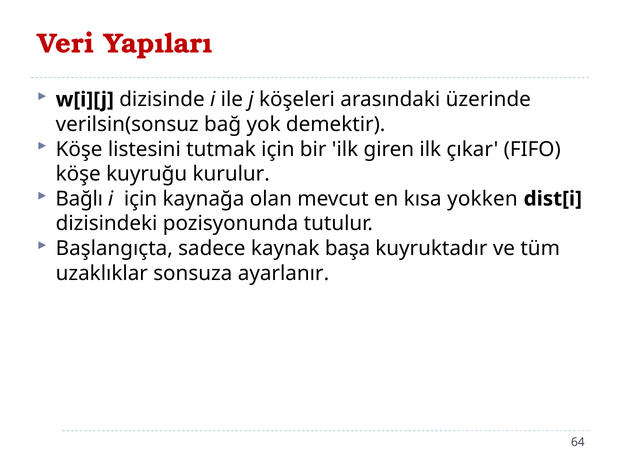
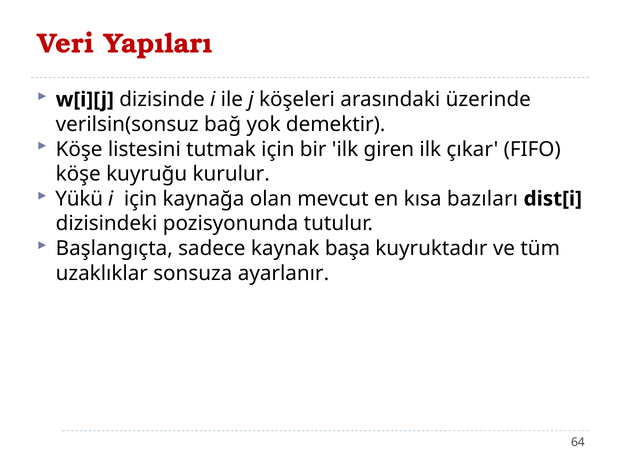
Bağlı: Bağlı -> Yükü
yokken: yokken -> bazıları
